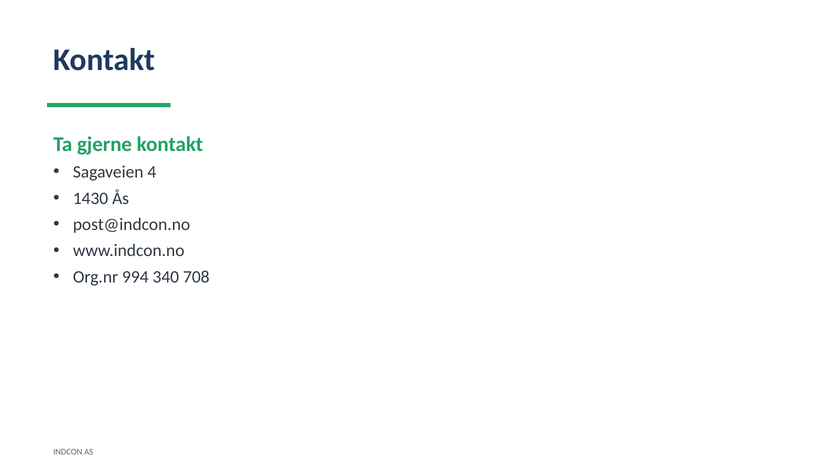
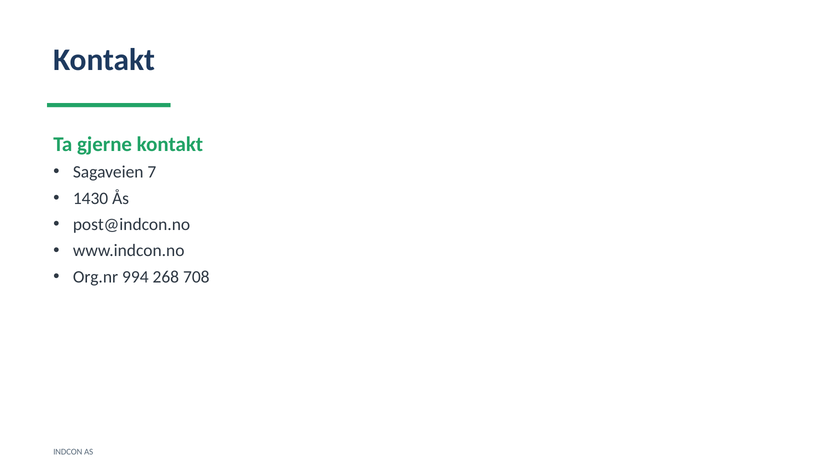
4: 4 -> 7
340: 340 -> 268
